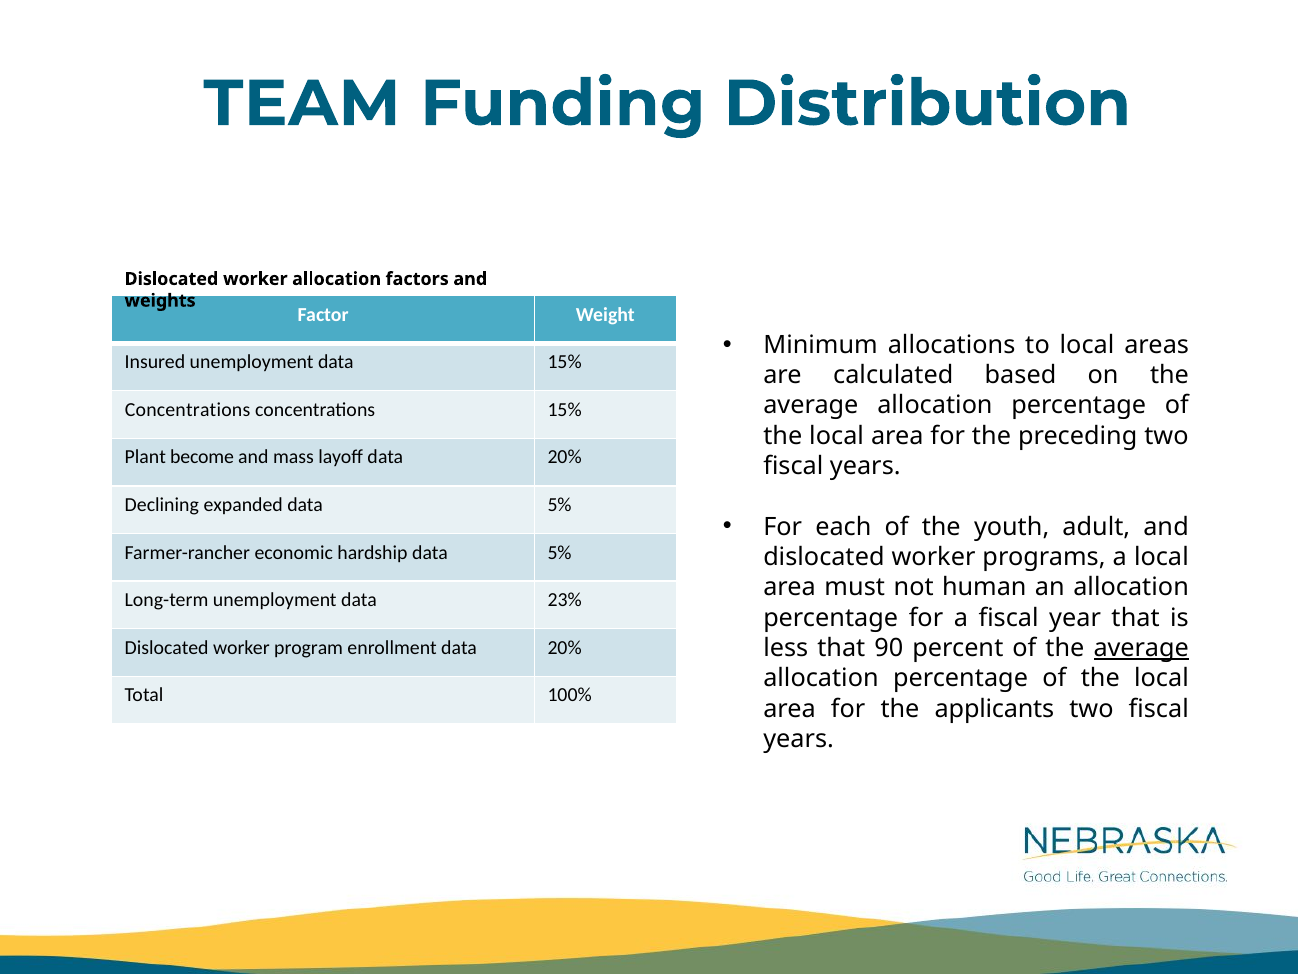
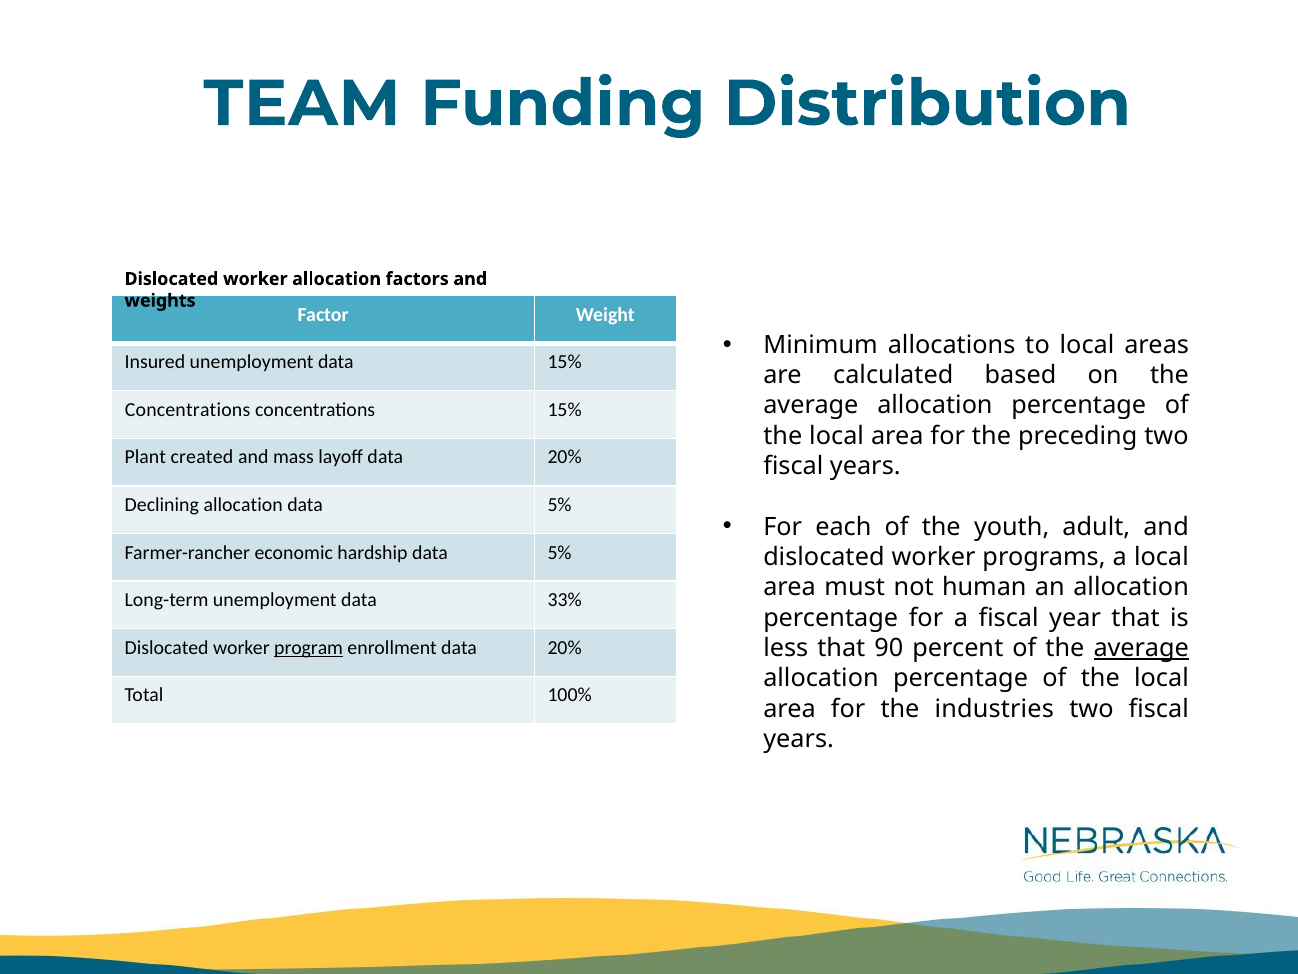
become: become -> created
Declining expanded: expanded -> allocation
23%: 23% -> 33%
program underline: none -> present
applicants: applicants -> industries
